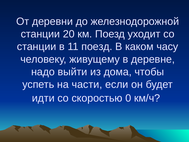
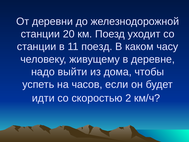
части: части -> часов
0: 0 -> 2
